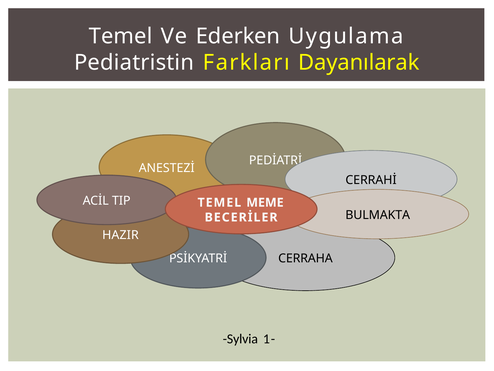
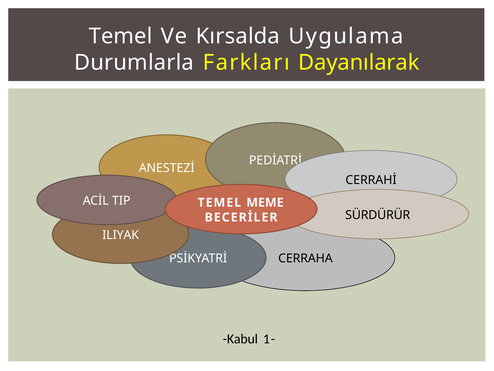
Ederken: Ederken -> Kırsalda
Pediatristin: Pediatristin -> Durumlarla
BULMAKTA: BULMAKTA -> SÜRDÜRÜR
HAZIR: HAZIR -> ILIYAK
Sylvia: Sylvia -> Kabul
